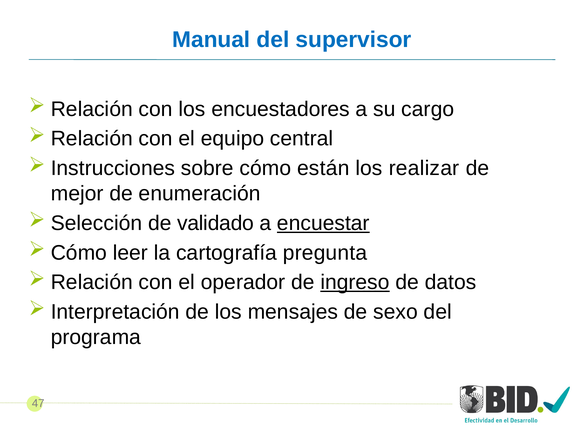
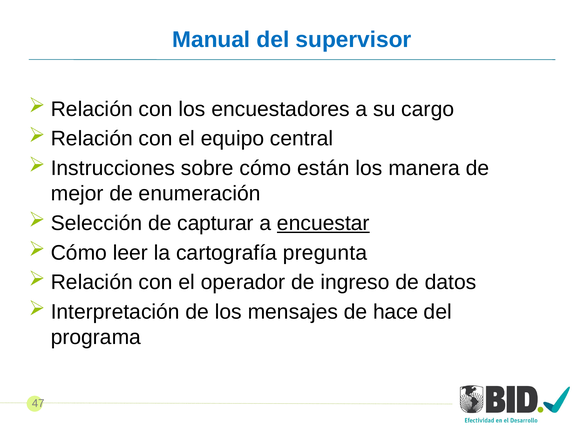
realizar: realizar -> manera
validado: validado -> capturar
ingreso underline: present -> none
sexo: sexo -> hace
